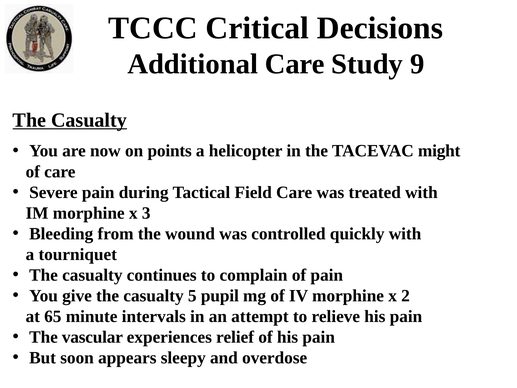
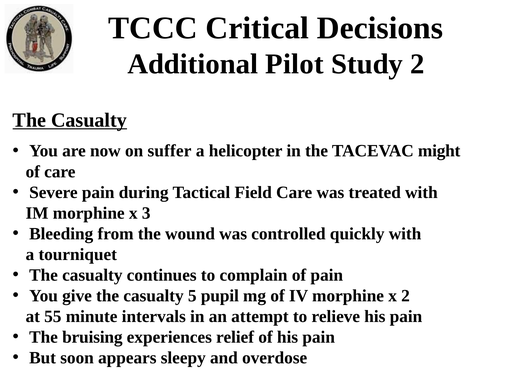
Additional Care: Care -> Pilot
Study 9: 9 -> 2
points: points -> suffer
65: 65 -> 55
vascular: vascular -> bruising
